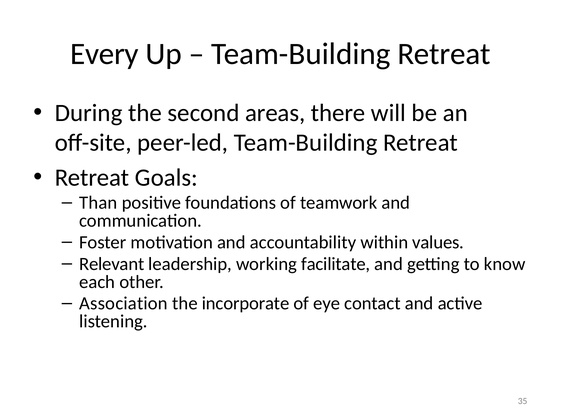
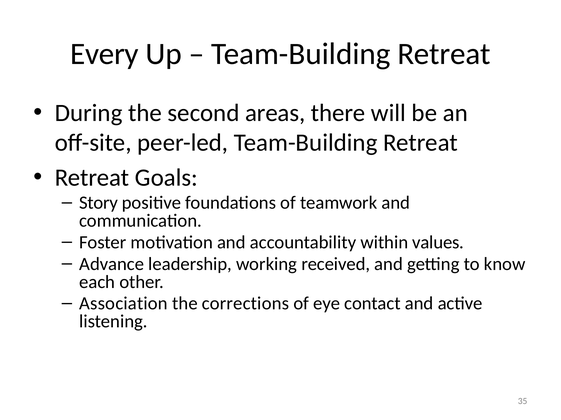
Than: Than -> Story
Relevant: Relevant -> Advance
facilitate: facilitate -> received
incorporate: incorporate -> corrections
